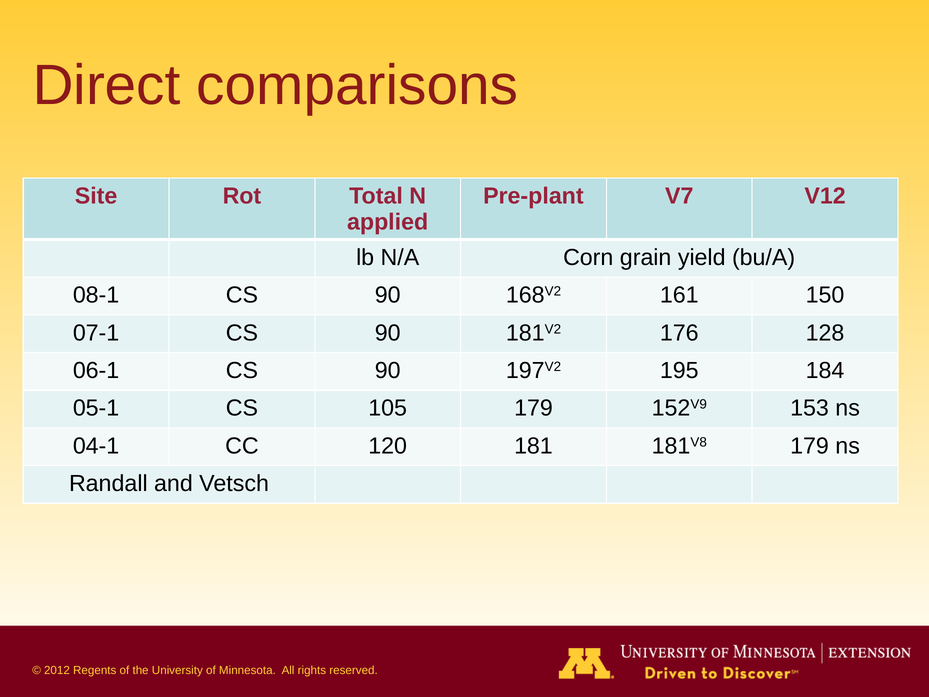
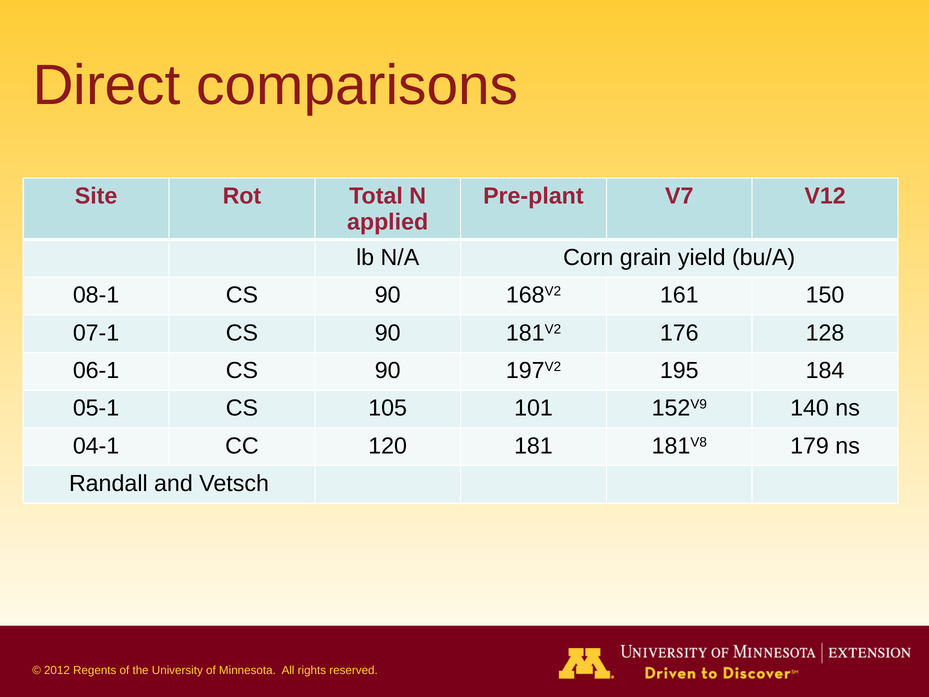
105 179: 179 -> 101
153: 153 -> 140
